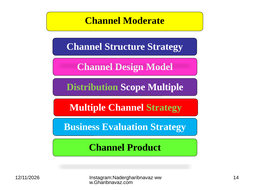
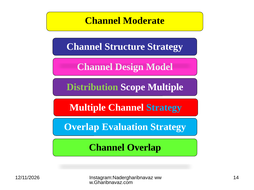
Strategy at (164, 108) colour: light green -> light blue
Business at (82, 127): Business -> Overlap
Channel Product: Product -> Overlap
